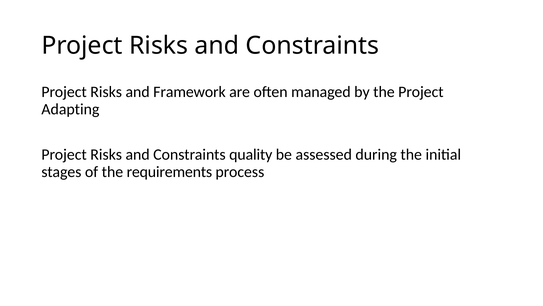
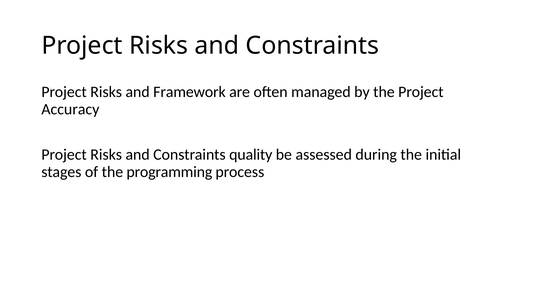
Adapting: Adapting -> Accuracy
requirements: requirements -> programming
